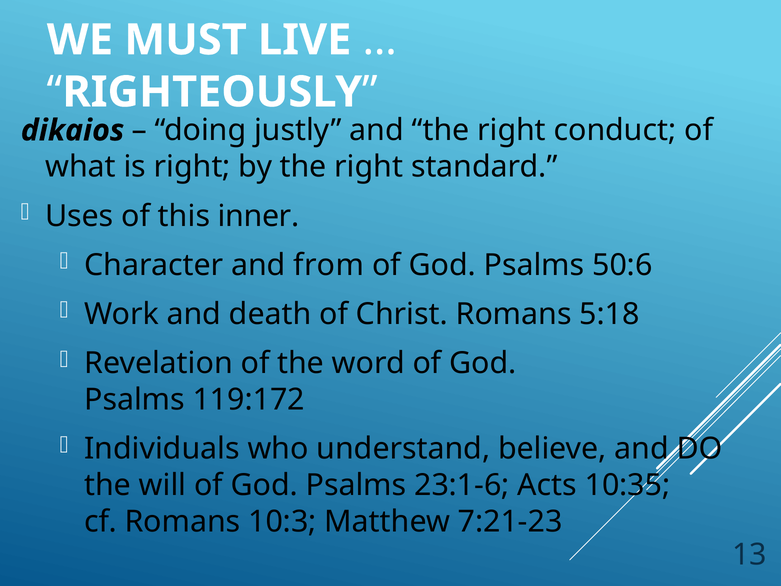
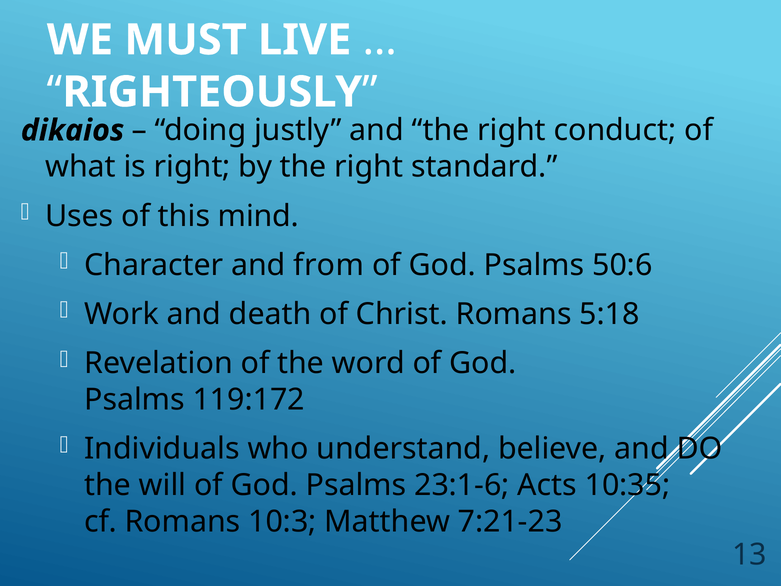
inner: inner -> mind
